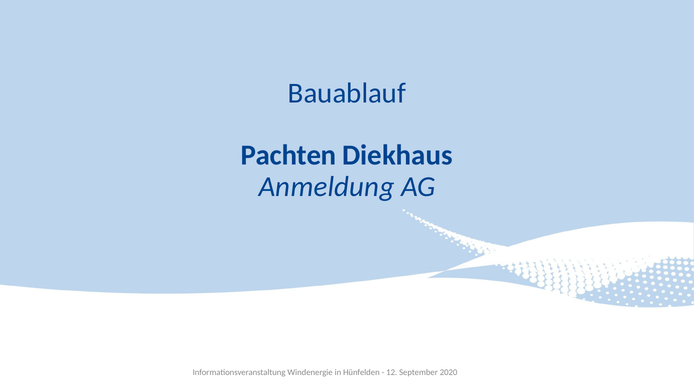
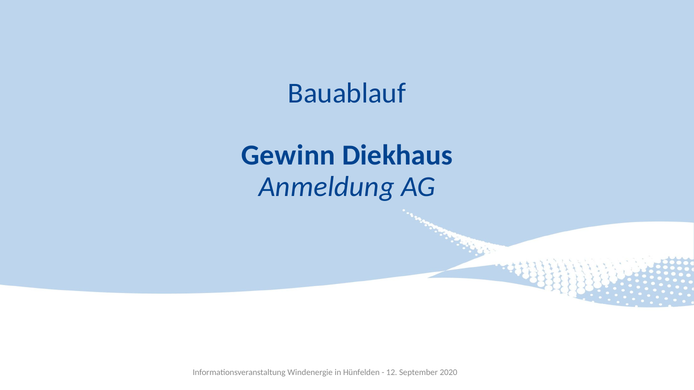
Pachten: Pachten -> Gewinn
